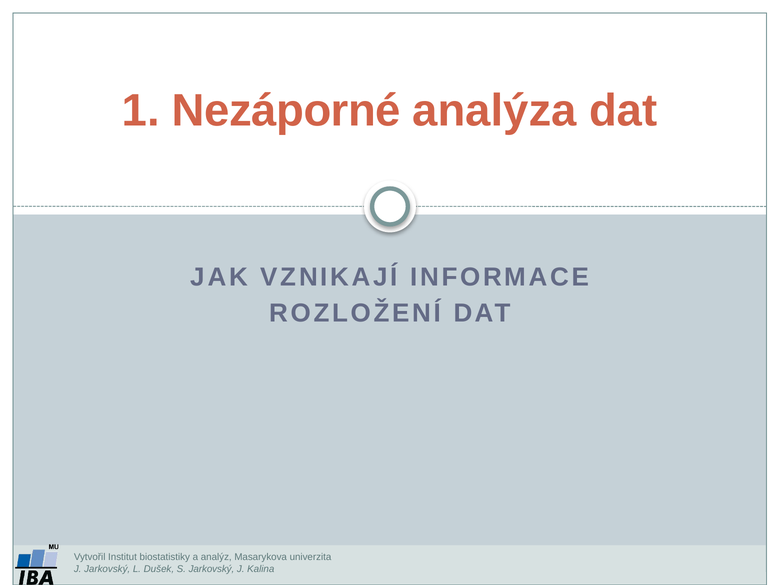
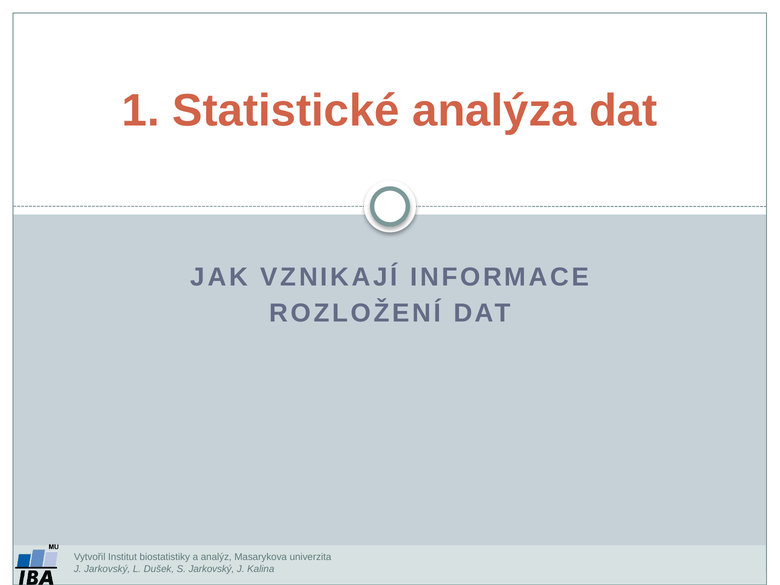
Nezáporné: Nezáporné -> Statistické
